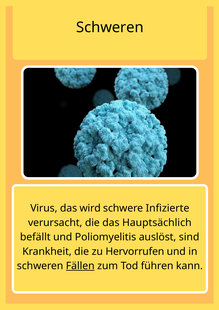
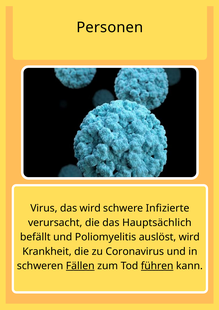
Schweren at (110, 27): Schweren -> Personen
auslöst sind: sind -> wird
Hervorrufen: Hervorrufen -> Coronavirus
führen underline: none -> present
